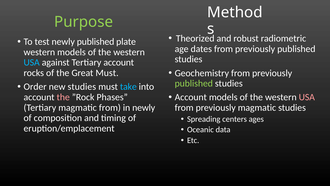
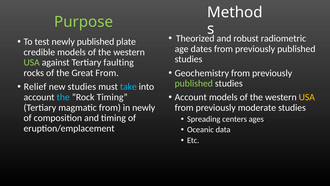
western at (39, 52): western -> credible
USA at (32, 62) colour: light blue -> light green
Tertiary account: account -> faulting
Great Must: Must -> From
Order: Order -> Relief
USA at (307, 97) colour: pink -> yellow
the at (63, 97) colour: pink -> light blue
”Rock Phases: Phases -> Timing
previously magmatic: magmatic -> moderate
